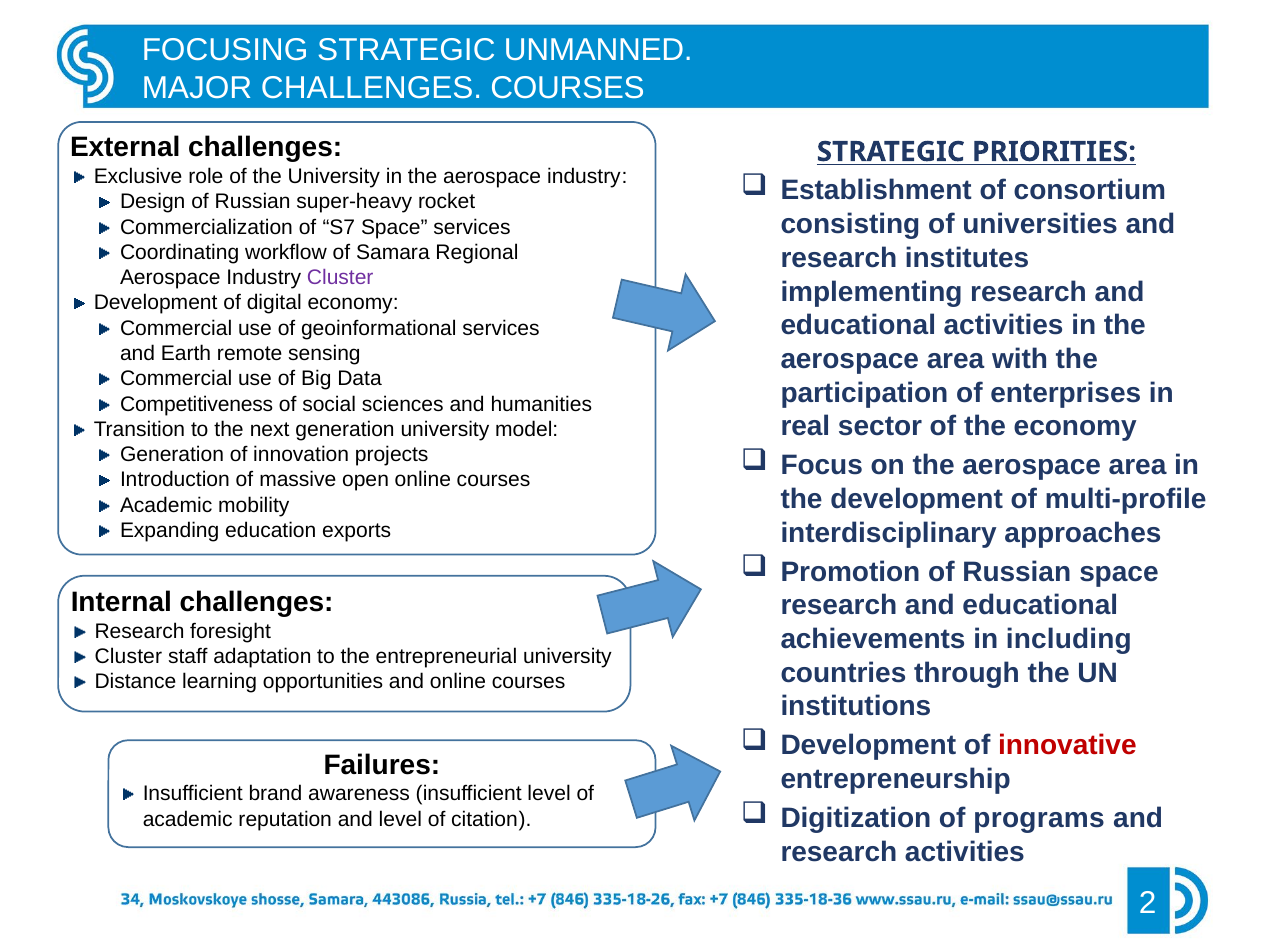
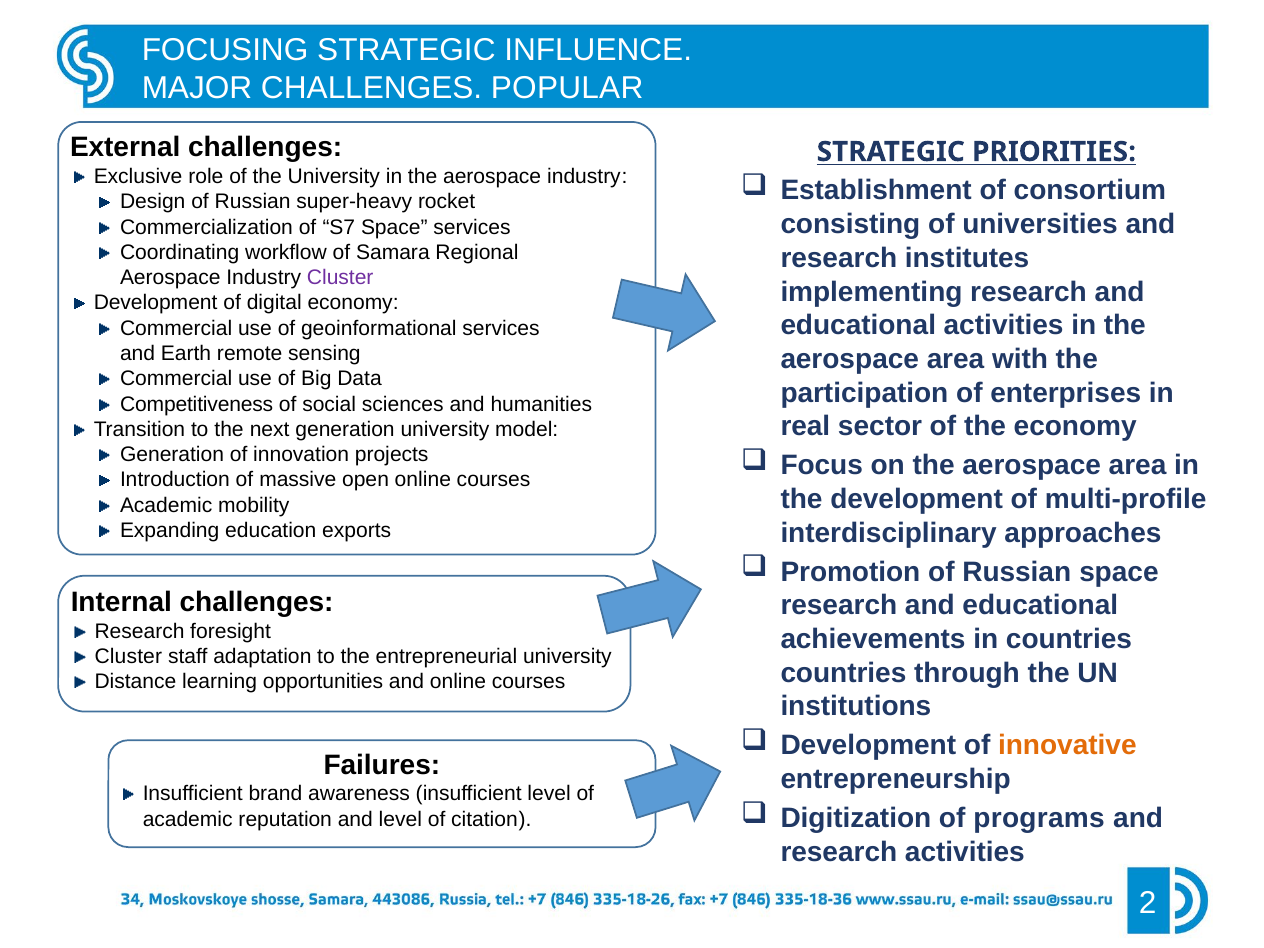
UNMANNED: UNMANNED -> INFLUENCE
CHALLENGES COURSES: COURSES -> POPULAR
in including: including -> countries
innovative colour: red -> orange
